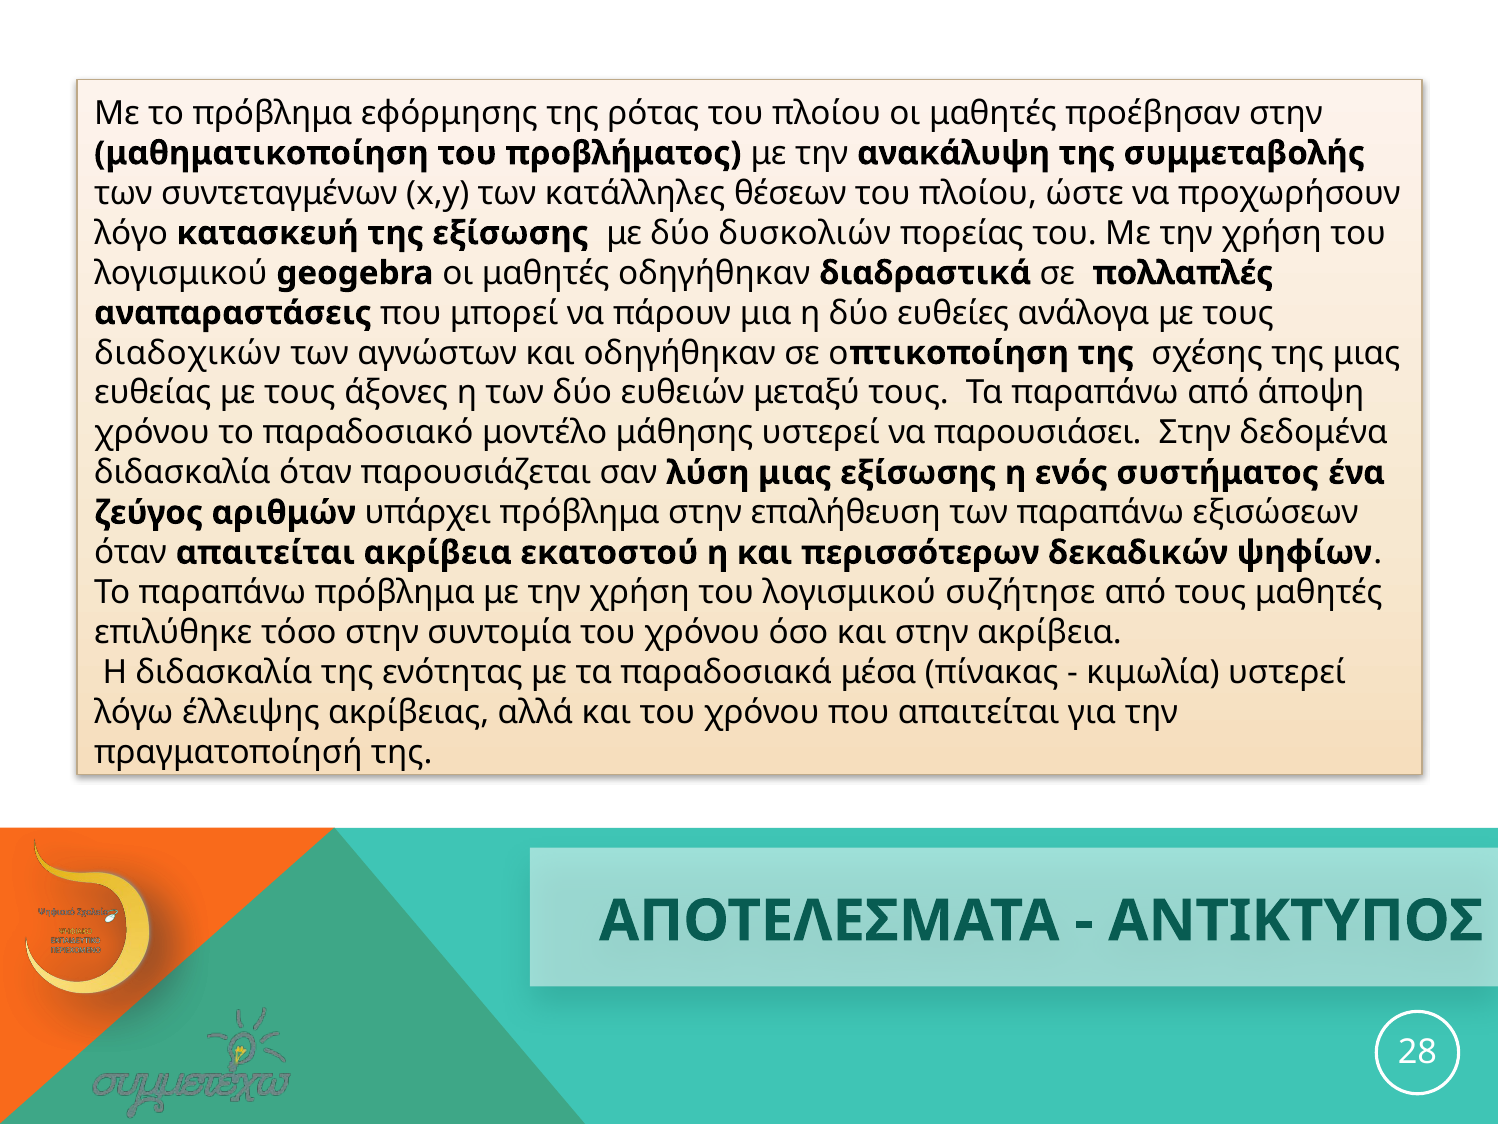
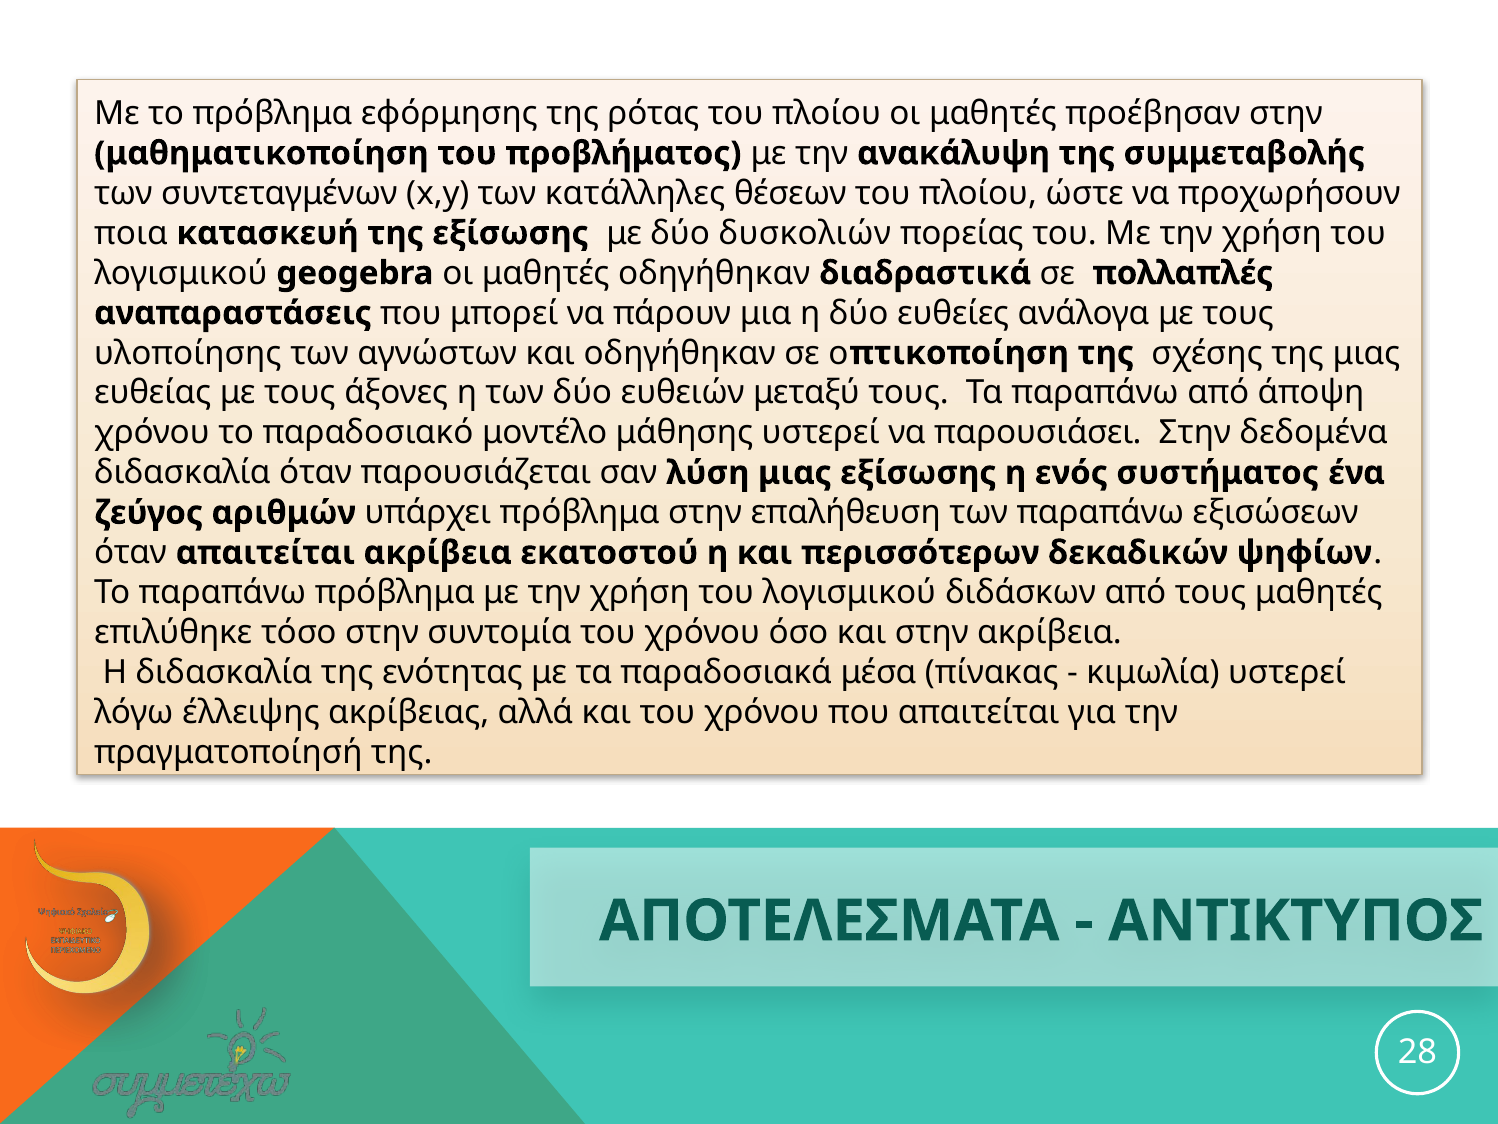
λόγο: λόγο -> ποια
διαδοχικών: διαδοχικών -> υλοποίησης
συζήτησε: συζήτησε -> διδάσκων
